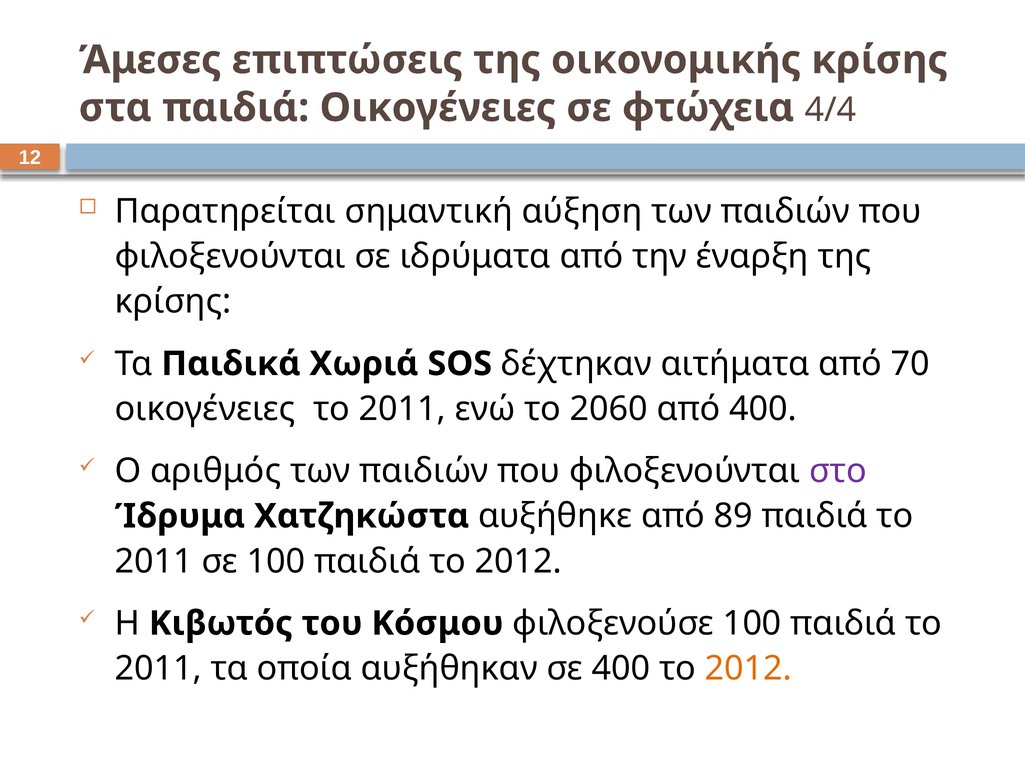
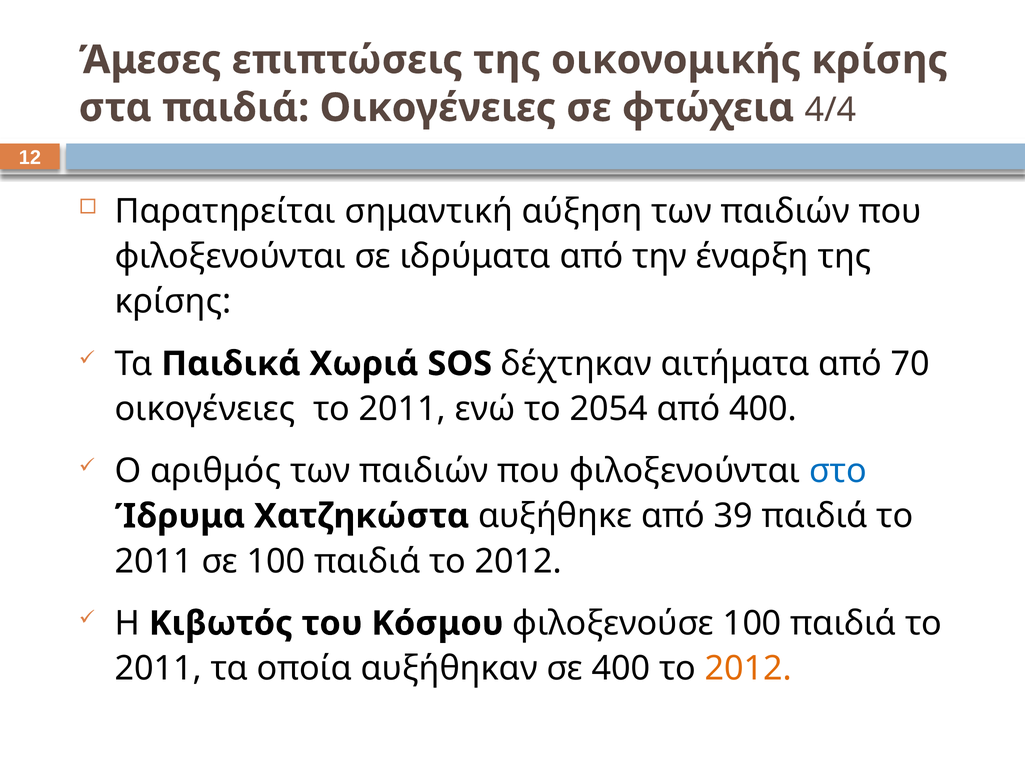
2060: 2060 -> 2054
στο colour: purple -> blue
89: 89 -> 39
